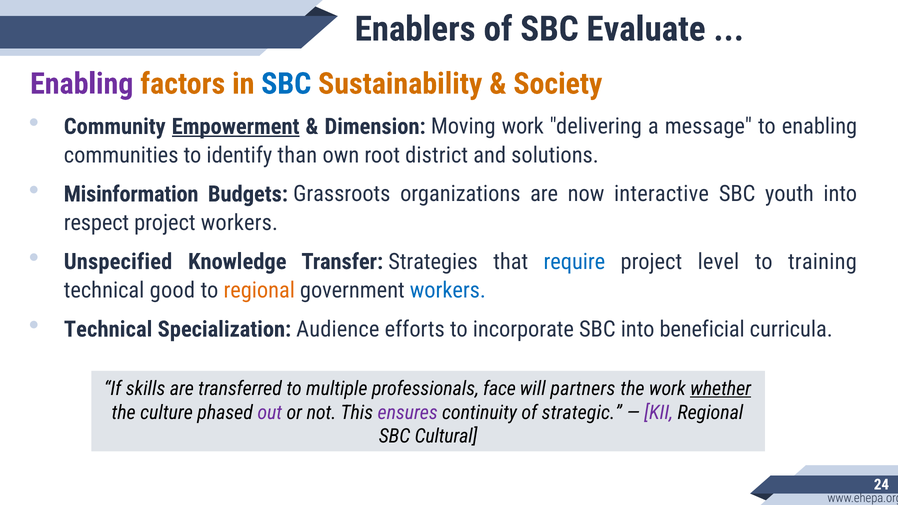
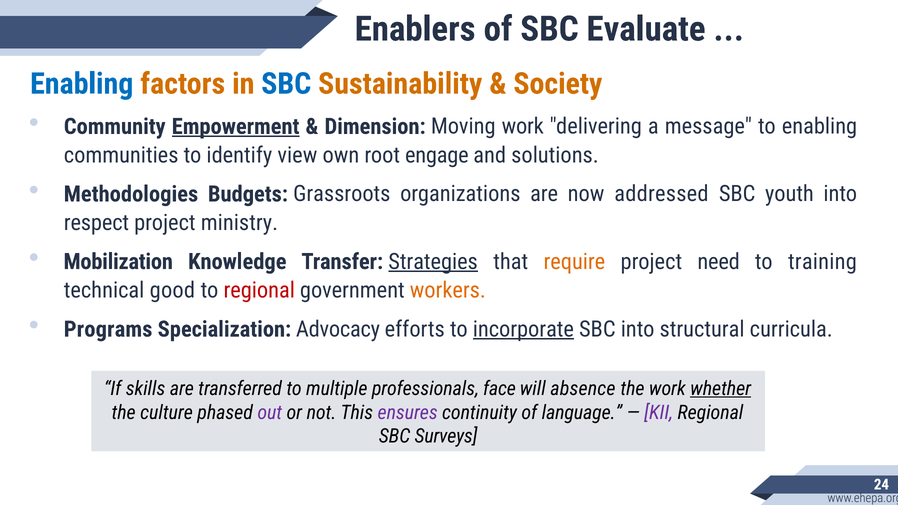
Enabling at (82, 84) colour: purple -> blue
than: than -> view
district: district -> engage
Misinformation: Misinformation -> Methodologies
interactive: interactive -> addressed
project workers: workers -> ministry
Unspecified: Unspecified -> Mobilization
Strategies underline: none -> present
require colour: blue -> orange
level: level -> need
regional at (259, 291) colour: orange -> red
workers at (448, 291) colour: blue -> orange
Technical at (108, 329): Technical -> Programs
Audience: Audience -> Advocacy
incorporate underline: none -> present
beneficial: beneficial -> structural
partners: partners -> absence
strategic: strategic -> language
Cultural: Cultural -> Surveys
